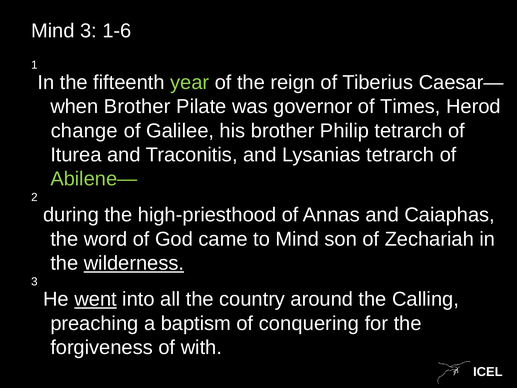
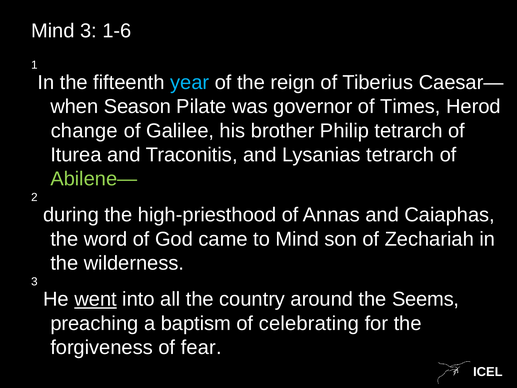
year colour: light green -> light blue
Brother at (137, 106): Brother -> Season
wilderness underline: present -> none
Calling: Calling -> Seems
conquering: conquering -> celebrating
with: with -> fear
